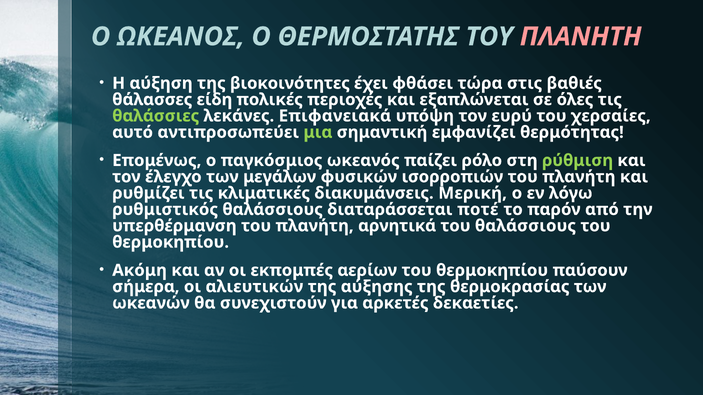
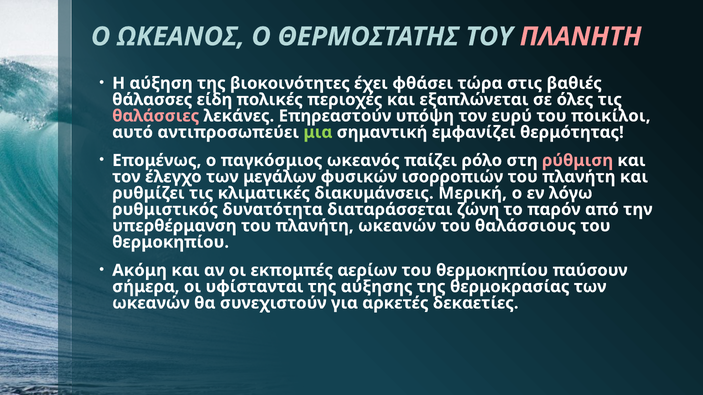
θαλάσσιες colour: light green -> pink
Επιφανειακά: Επιφανειακά -> Επηρεαστούν
χερσαίες: χερσαίες -> ποικίλοι
ρύθμιση colour: light green -> pink
ρυθμιστικός θαλάσσιους: θαλάσσιους -> δυνατότητα
ποτέ: ποτέ -> ζώνη
πλανήτη αρνητικά: αρνητικά -> ωκεανών
αλιευτικών: αλιευτικών -> υφίστανται
